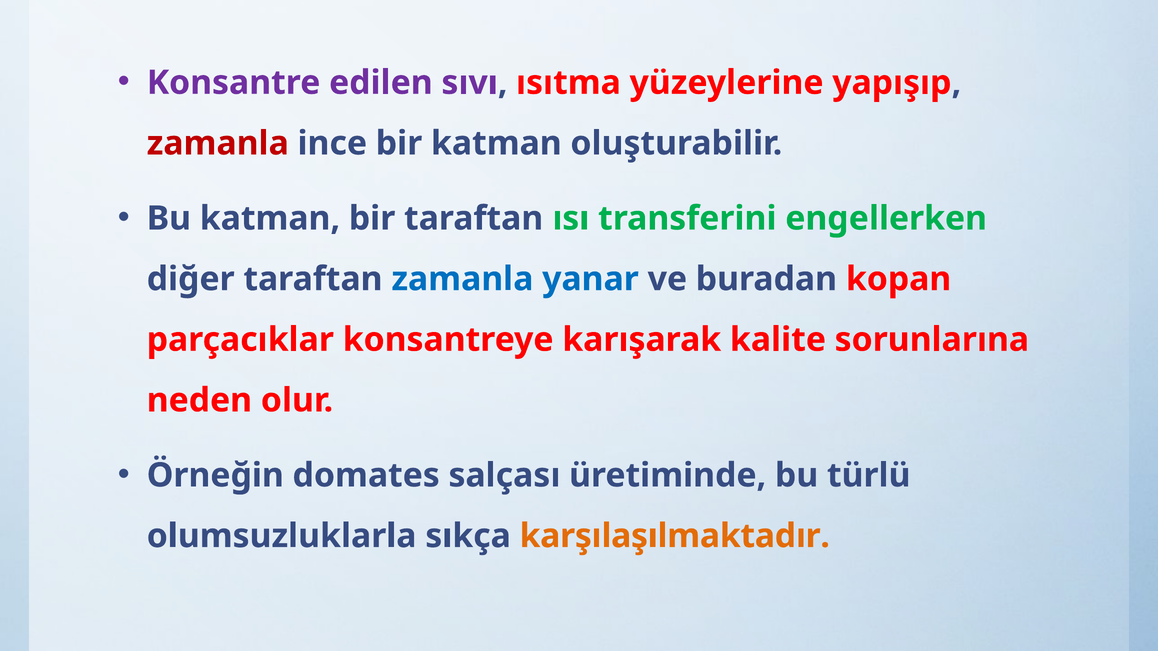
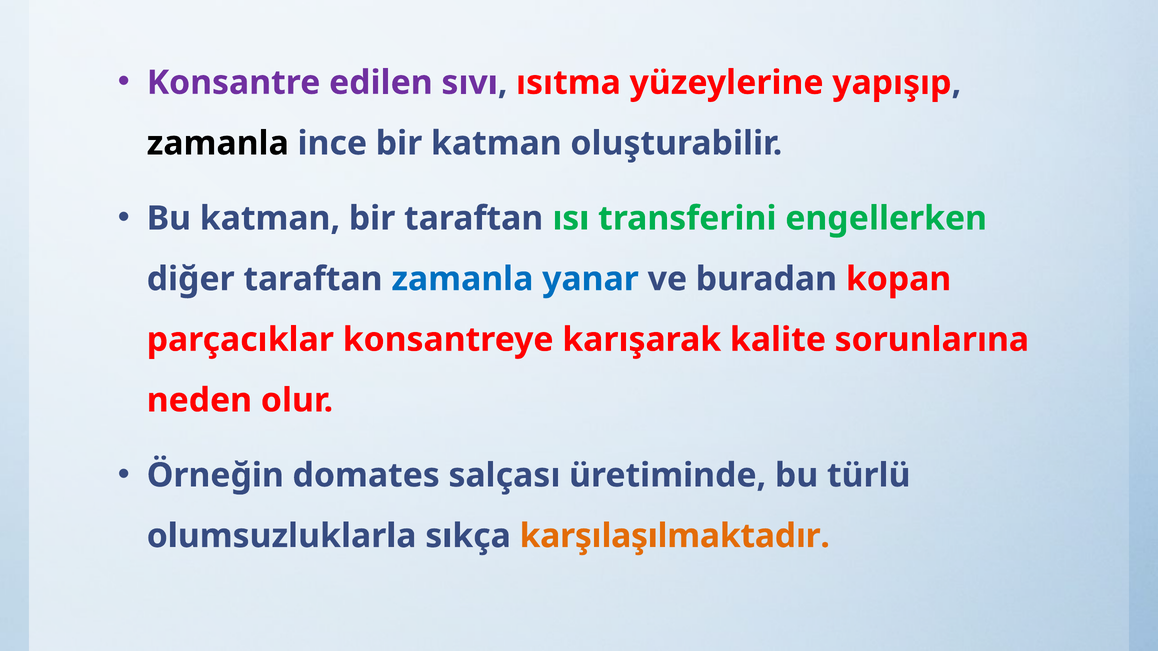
zamanla at (218, 143) colour: red -> black
